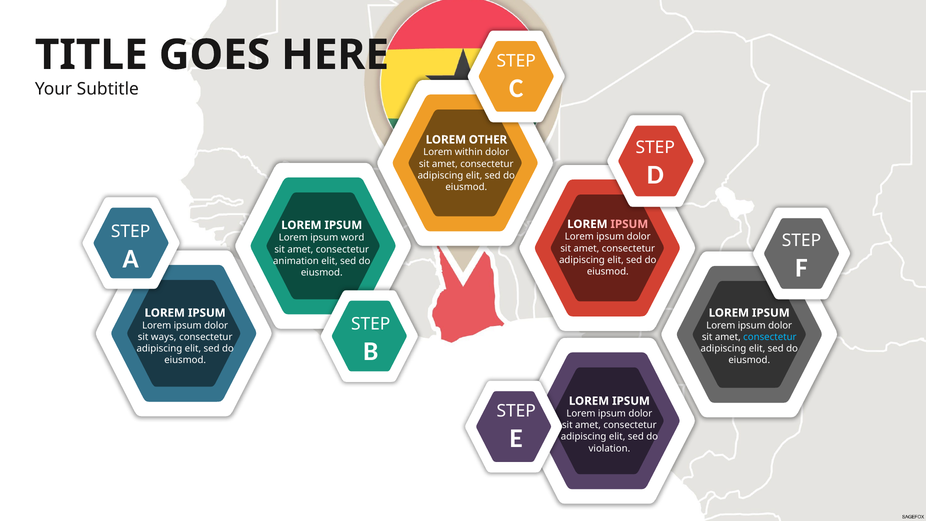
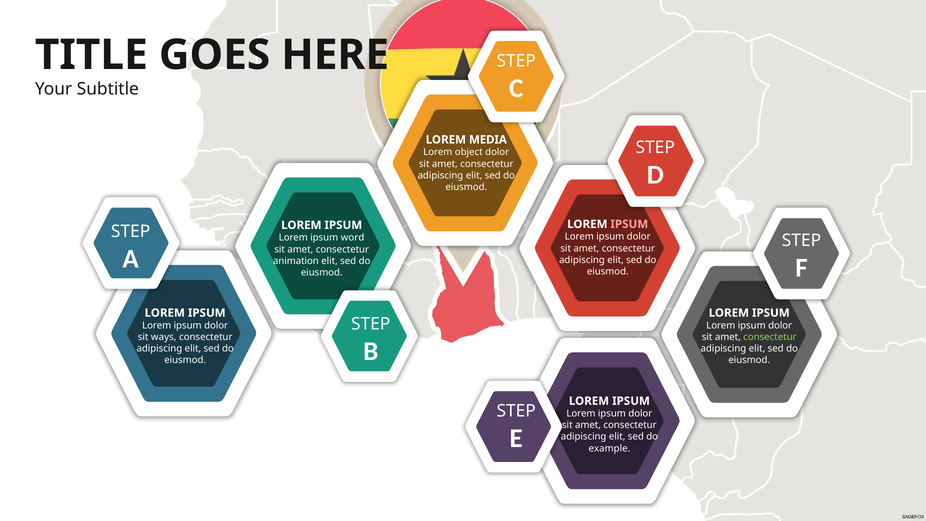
OTHER: OTHER -> MEDIA
within: within -> object
consectetur at (770, 337) colour: light blue -> light green
violation: violation -> example
